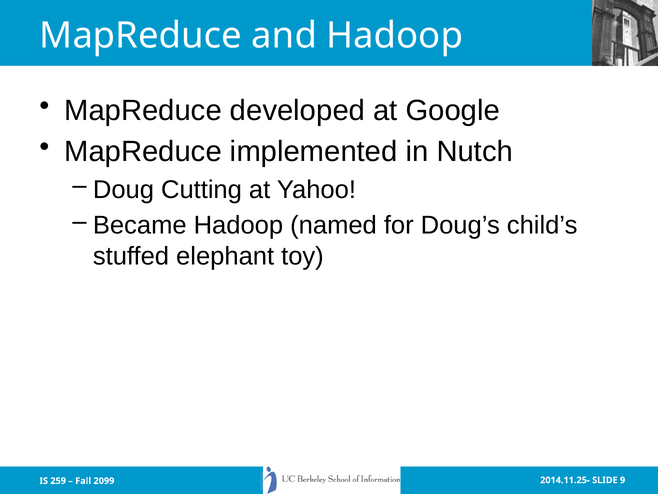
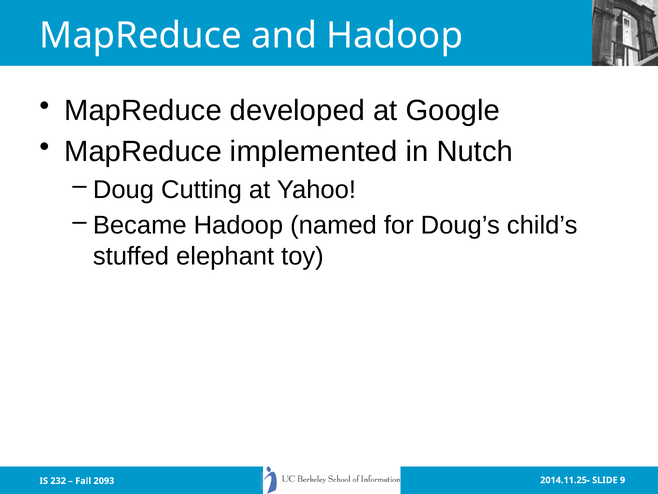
259: 259 -> 232
2099: 2099 -> 2093
